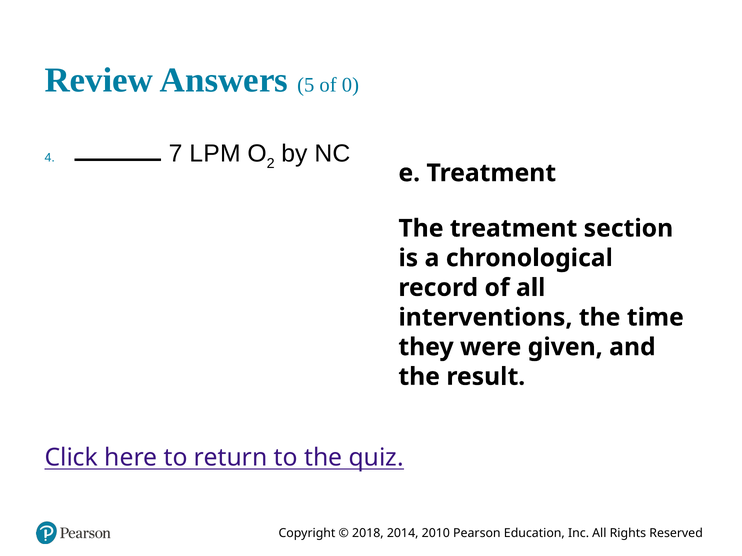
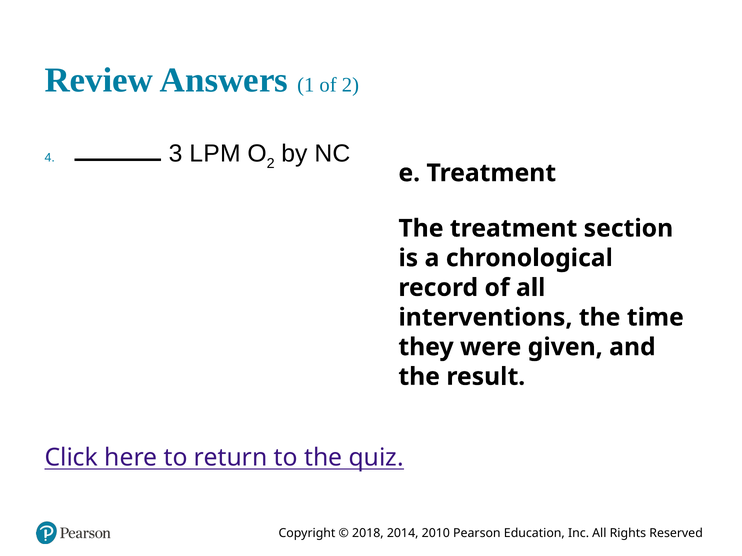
5: 5 -> 1
of 0: 0 -> 2
7: 7 -> 3
